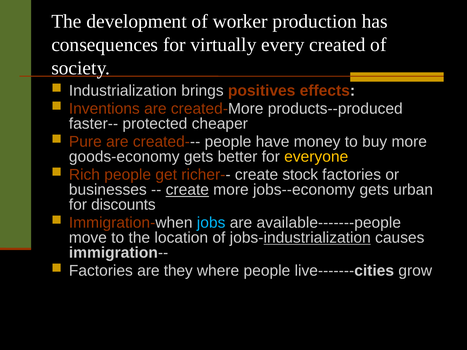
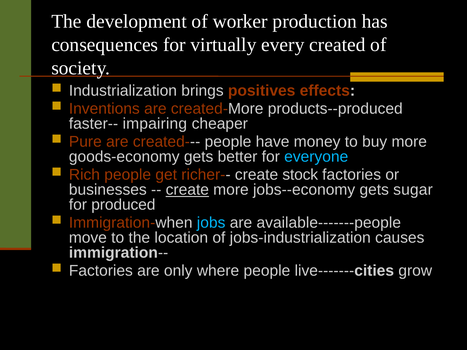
protected: protected -> impairing
everyone colour: yellow -> light blue
urban: urban -> sugar
for discounts: discounts -> produced
industrialization at (317, 238) underline: present -> none
they: they -> only
